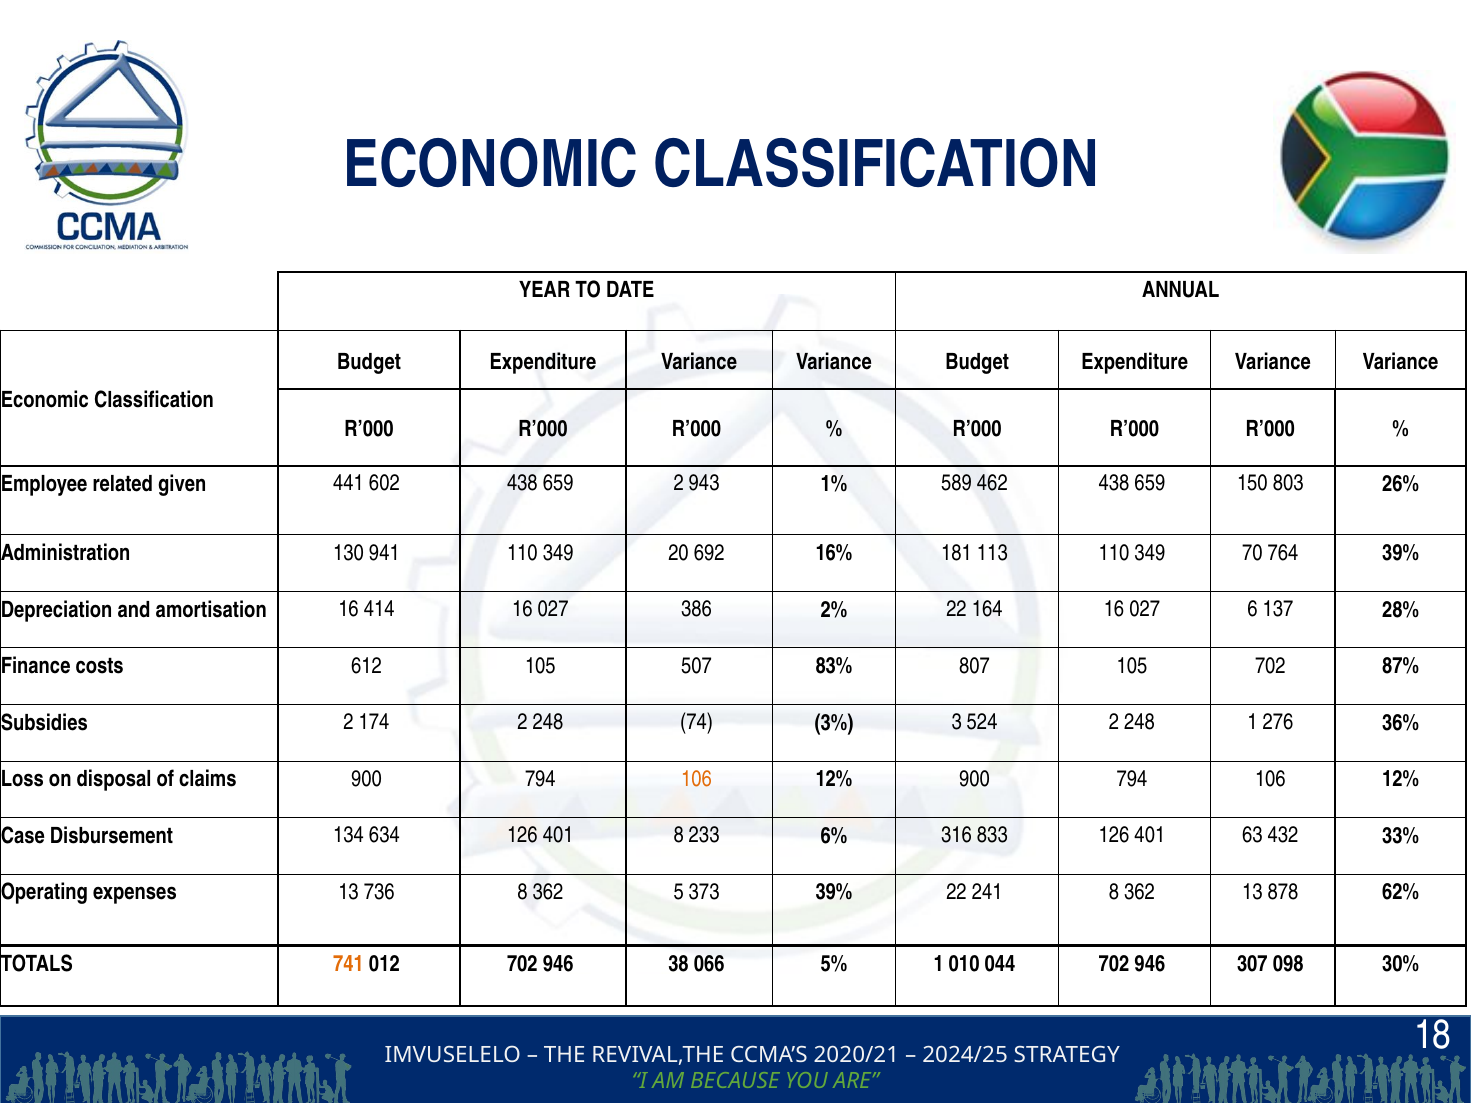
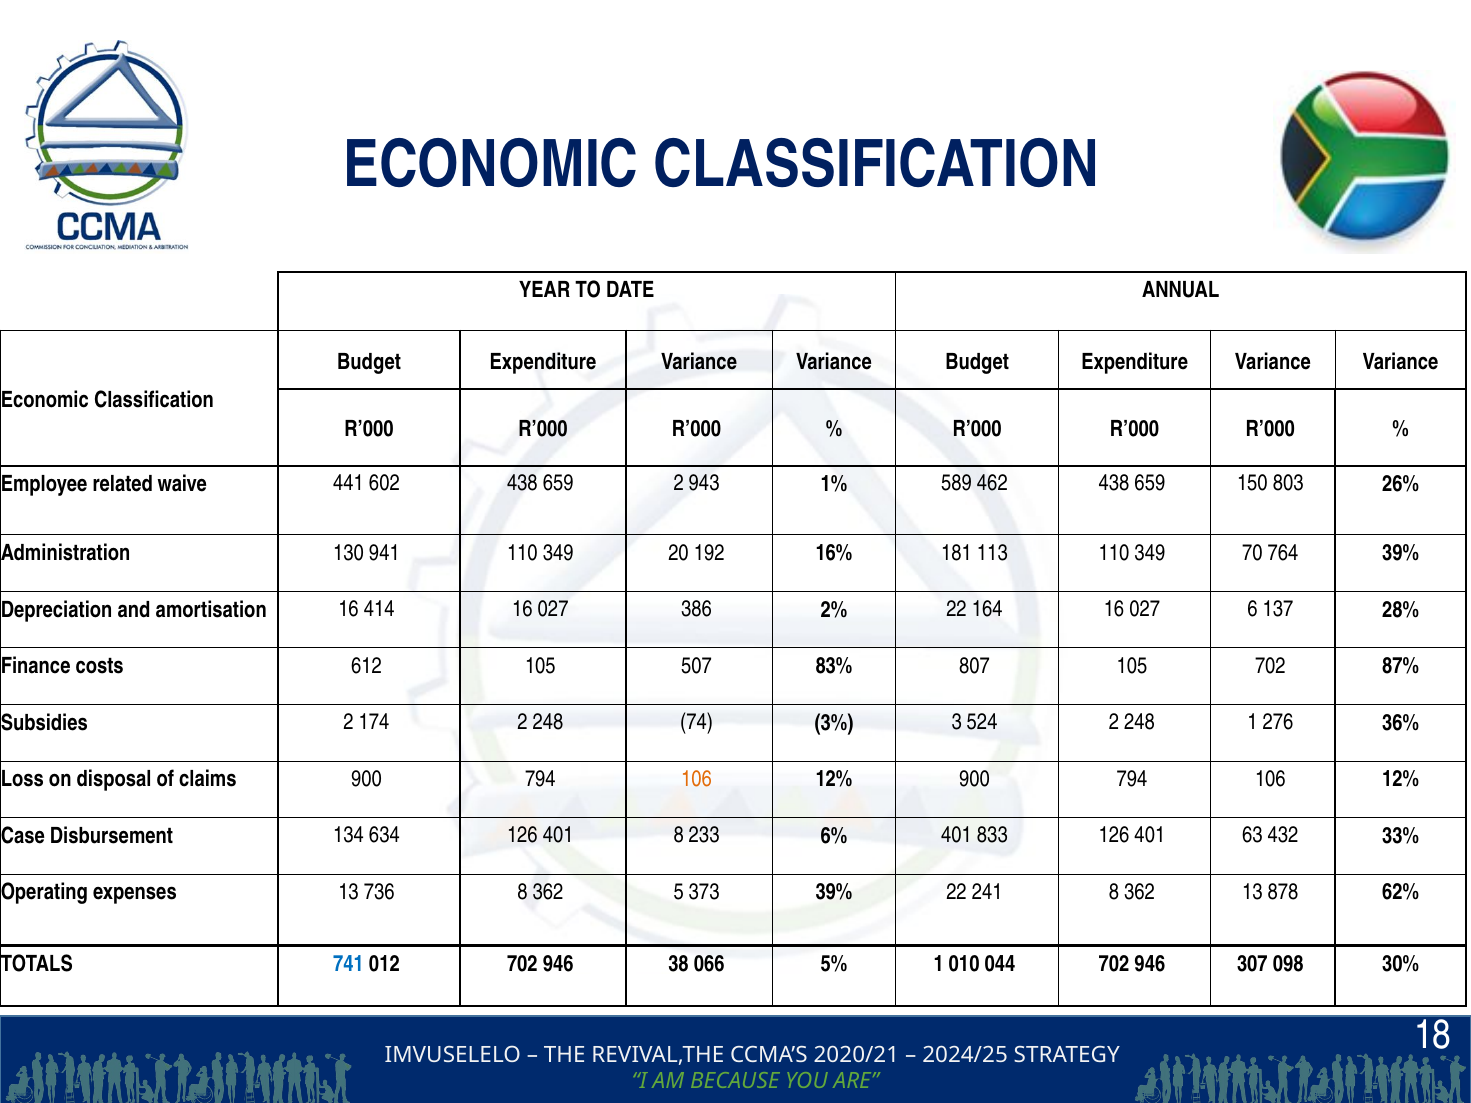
given: given -> waive
692: 692 -> 192
6% 316: 316 -> 401
741 colour: orange -> blue
